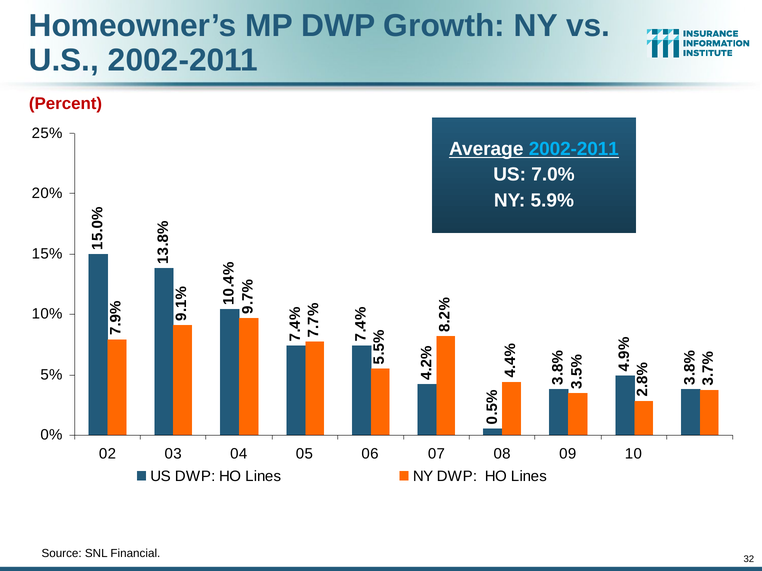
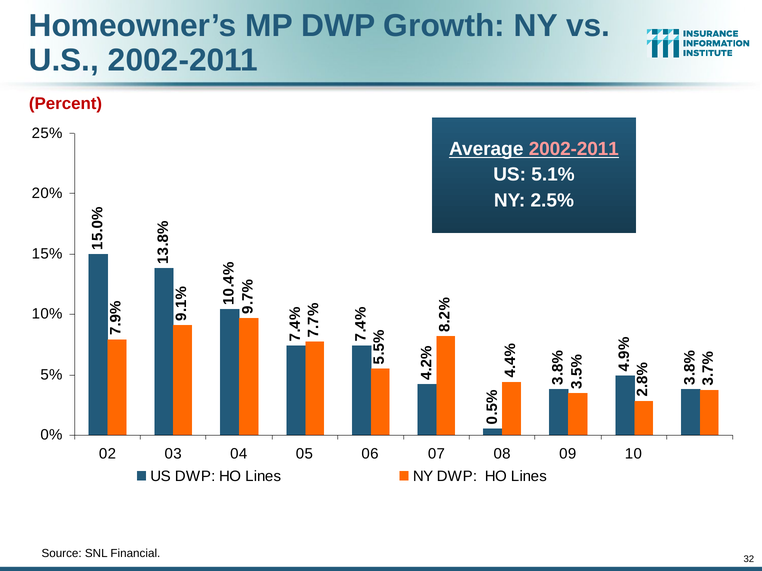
2002-2011 at (574, 149) colour: light blue -> pink
7.0%: 7.0% -> 5.1%
5.9%: 5.9% -> 2.5%
